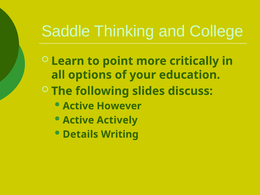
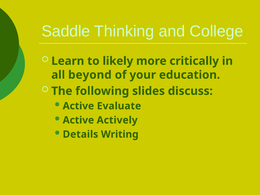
point: point -> likely
options: options -> beyond
However: However -> Evaluate
